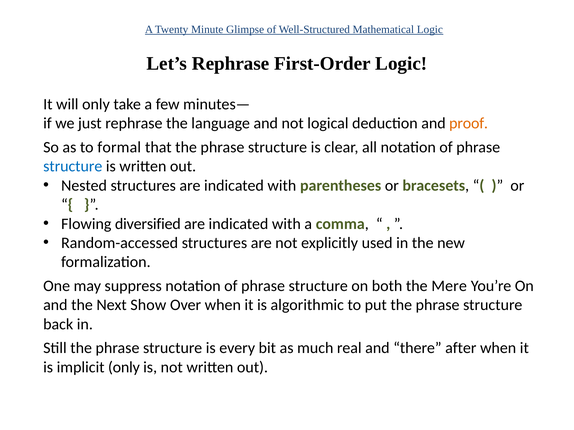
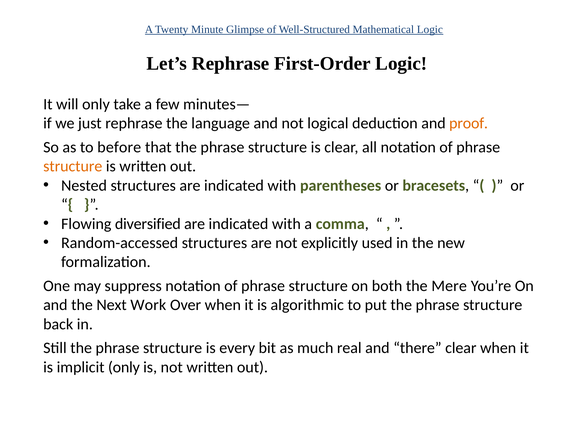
formal: formal -> before
structure at (73, 167) colour: blue -> orange
Show: Show -> Work
there after: after -> clear
